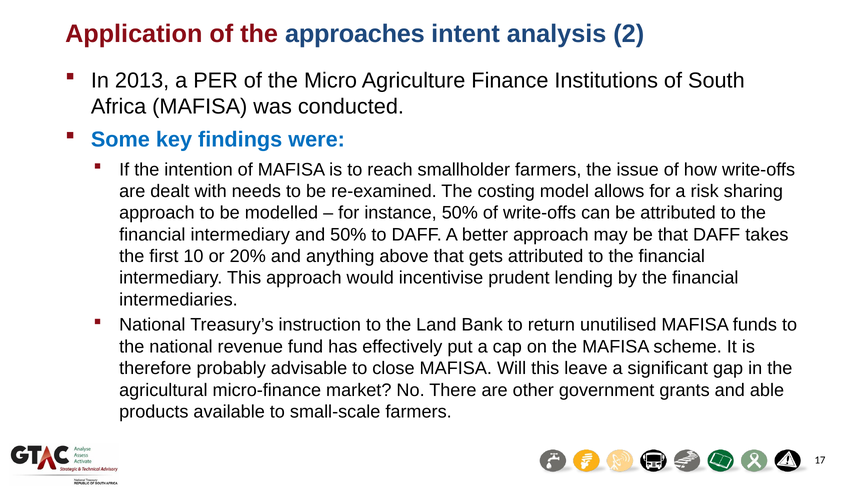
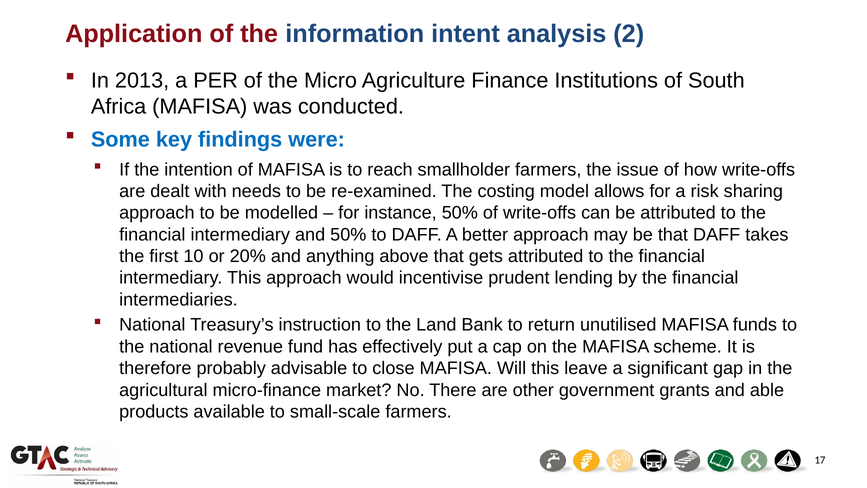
approaches: approaches -> information
